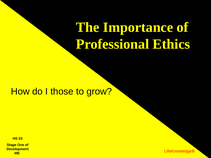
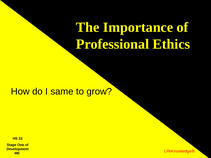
those: those -> same
